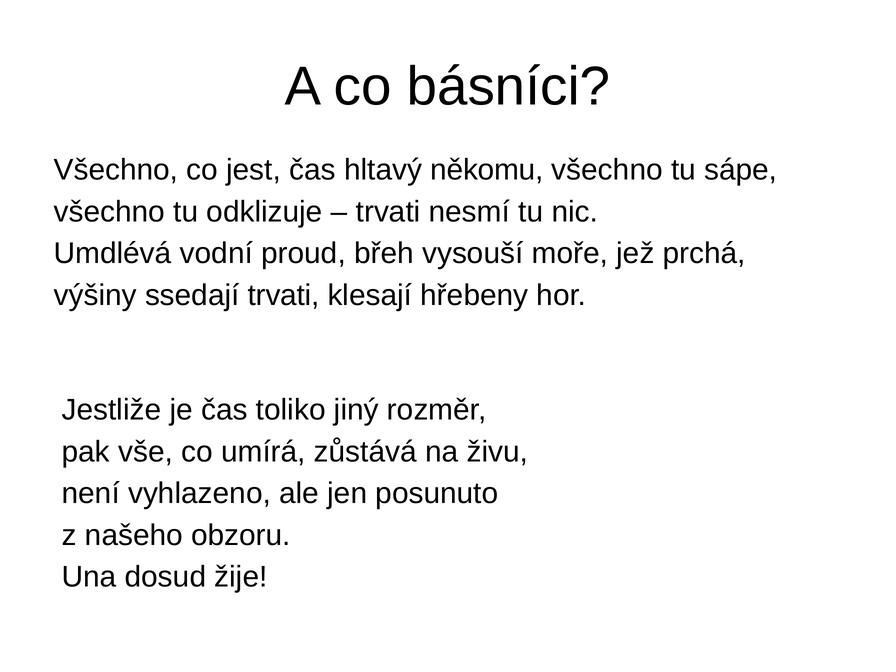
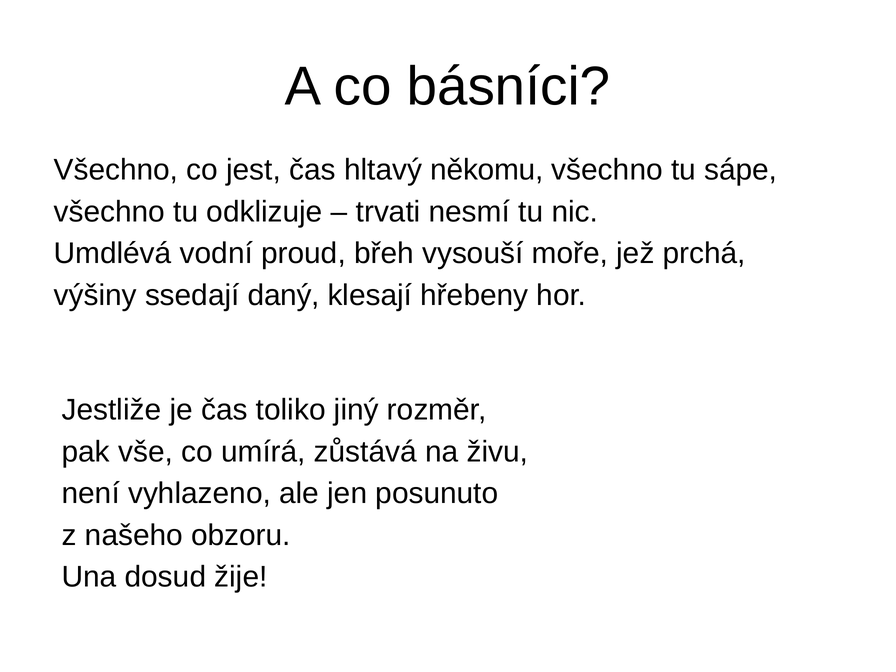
ssedají trvati: trvati -> daný
